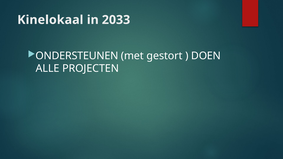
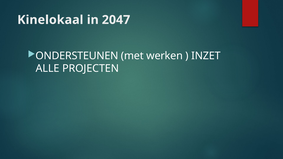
2033: 2033 -> 2047
gestort: gestort -> werken
DOEN: DOEN -> INZET
